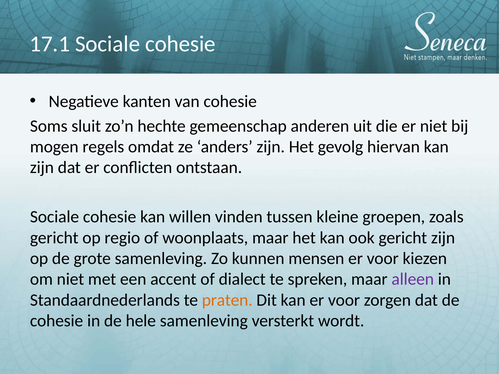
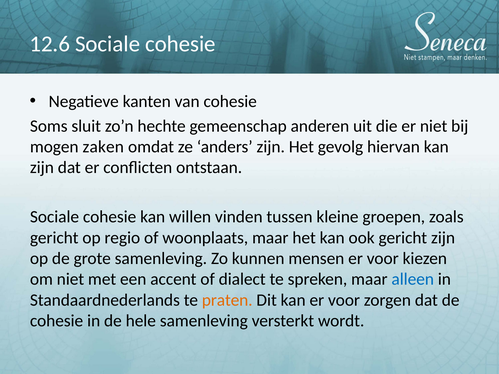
17.1: 17.1 -> 12.6
regels: regels -> zaken
alleen colour: purple -> blue
